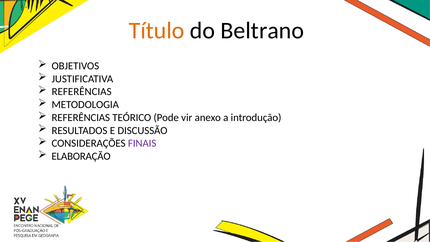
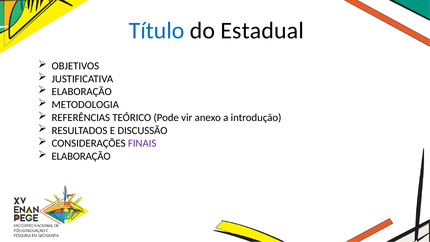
Título colour: orange -> blue
Beltrano: Beltrano -> Estadual
REFERÊNCIAS at (82, 92): REFERÊNCIAS -> ELABORAÇÃO
